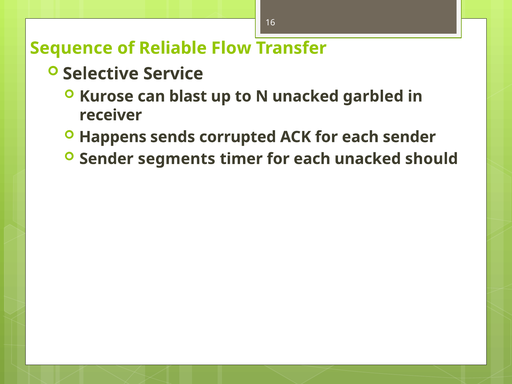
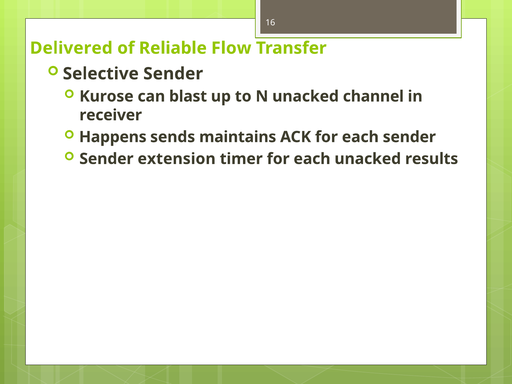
Sequence: Sequence -> Delivered
Selective Service: Service -> Sender
garbled: garbled -> channel
corrupted: corrupted -> maintains
segments: segments -> extension
should: should -> results
